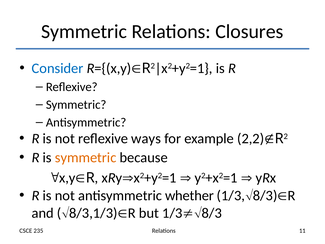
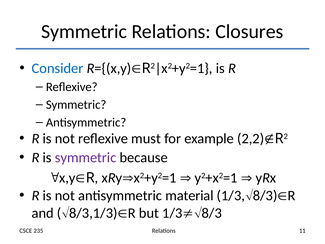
ways: ways -> must
symmetric at (86, 158) colour: orange -> purple
whether: whether -> material
